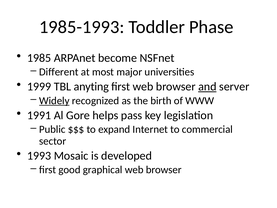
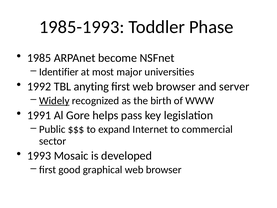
Different: Different -> Identifier
1999: 1999 -> 1992
and underline: present -> none
